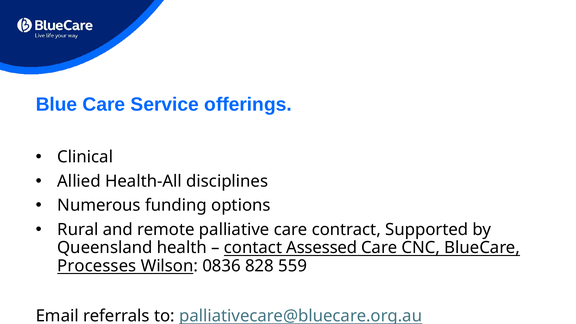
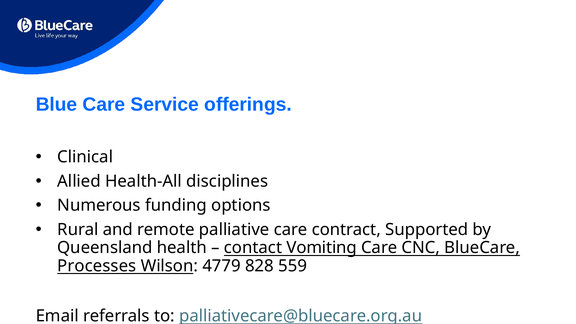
Assessed: Assessed -> Vomiting
0836: 0836 -> 4779
